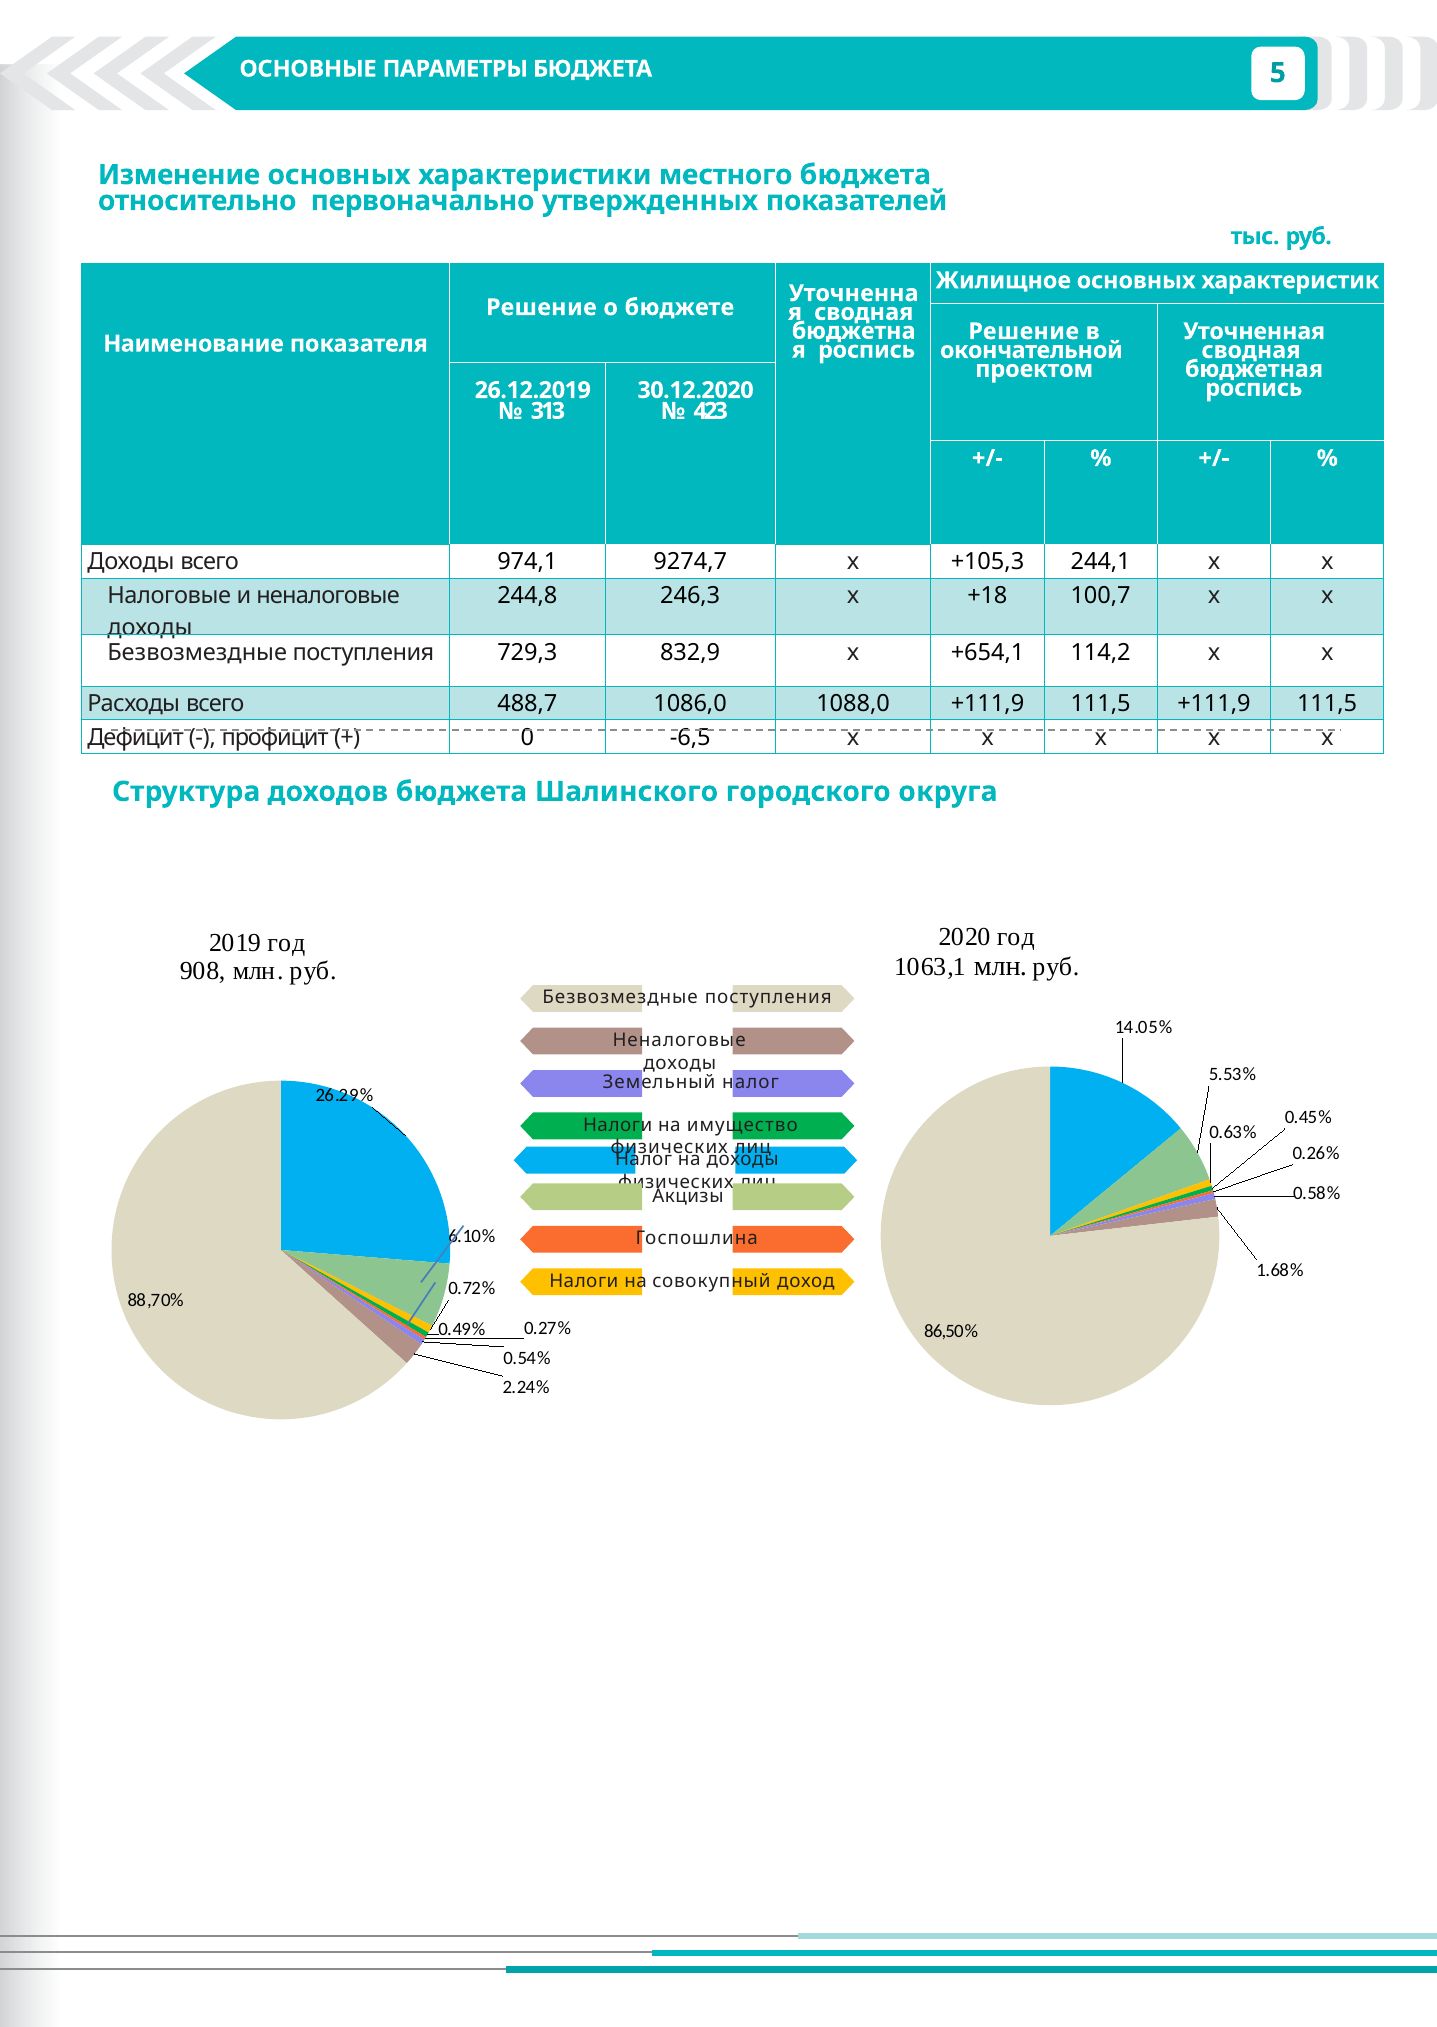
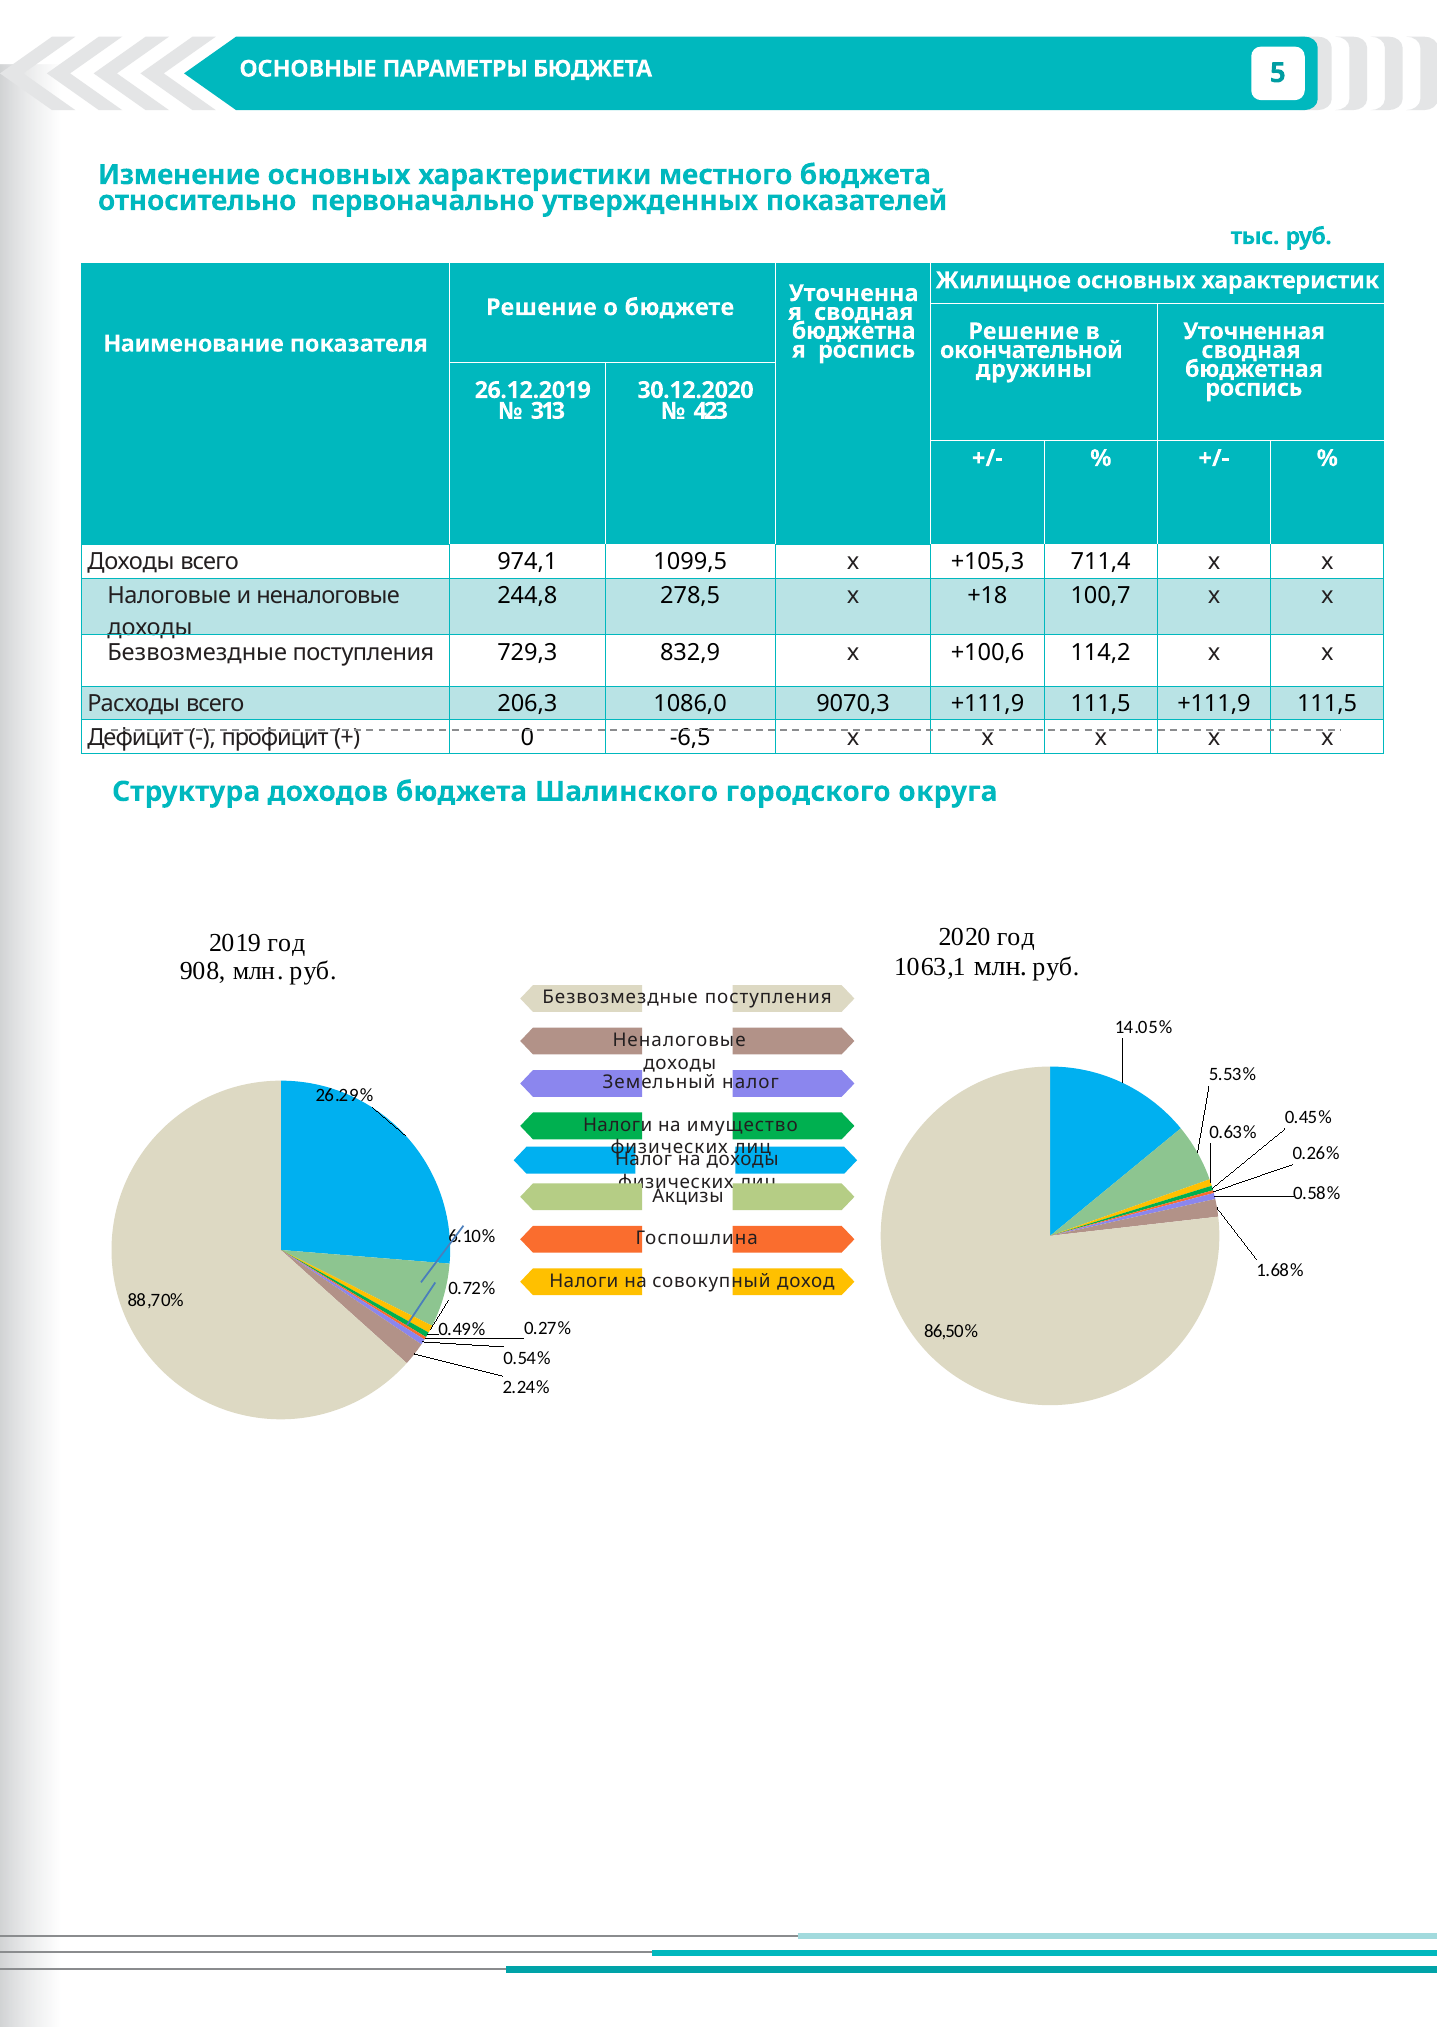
проектом: проектом -> дружины
9274,7: 9274,7 -> 1099,5
244,1: 244,1 -> 711,4
246,3: 246,3 -> 278,5
+654,1: +654,1 -> +100,6
488,7: 488,7 -> 206,3
1088,0: 1088,0 -> 9070,3
